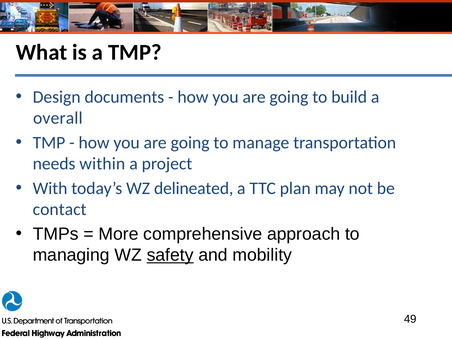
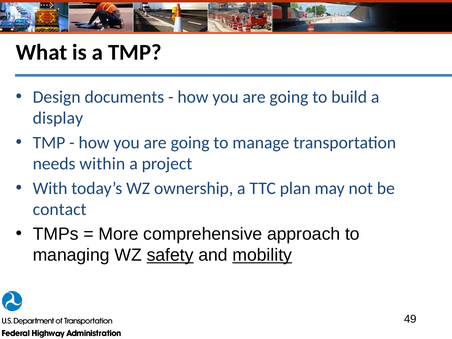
overall: overall -> display
delineated: delineated -> ownership
mobility underline: none -> present
